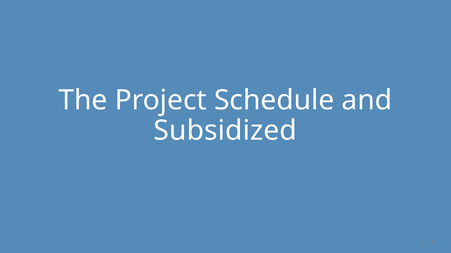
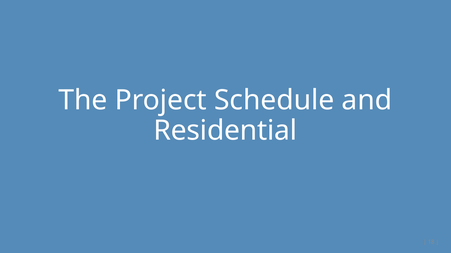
Subsidized: Subsidized -> Residential
